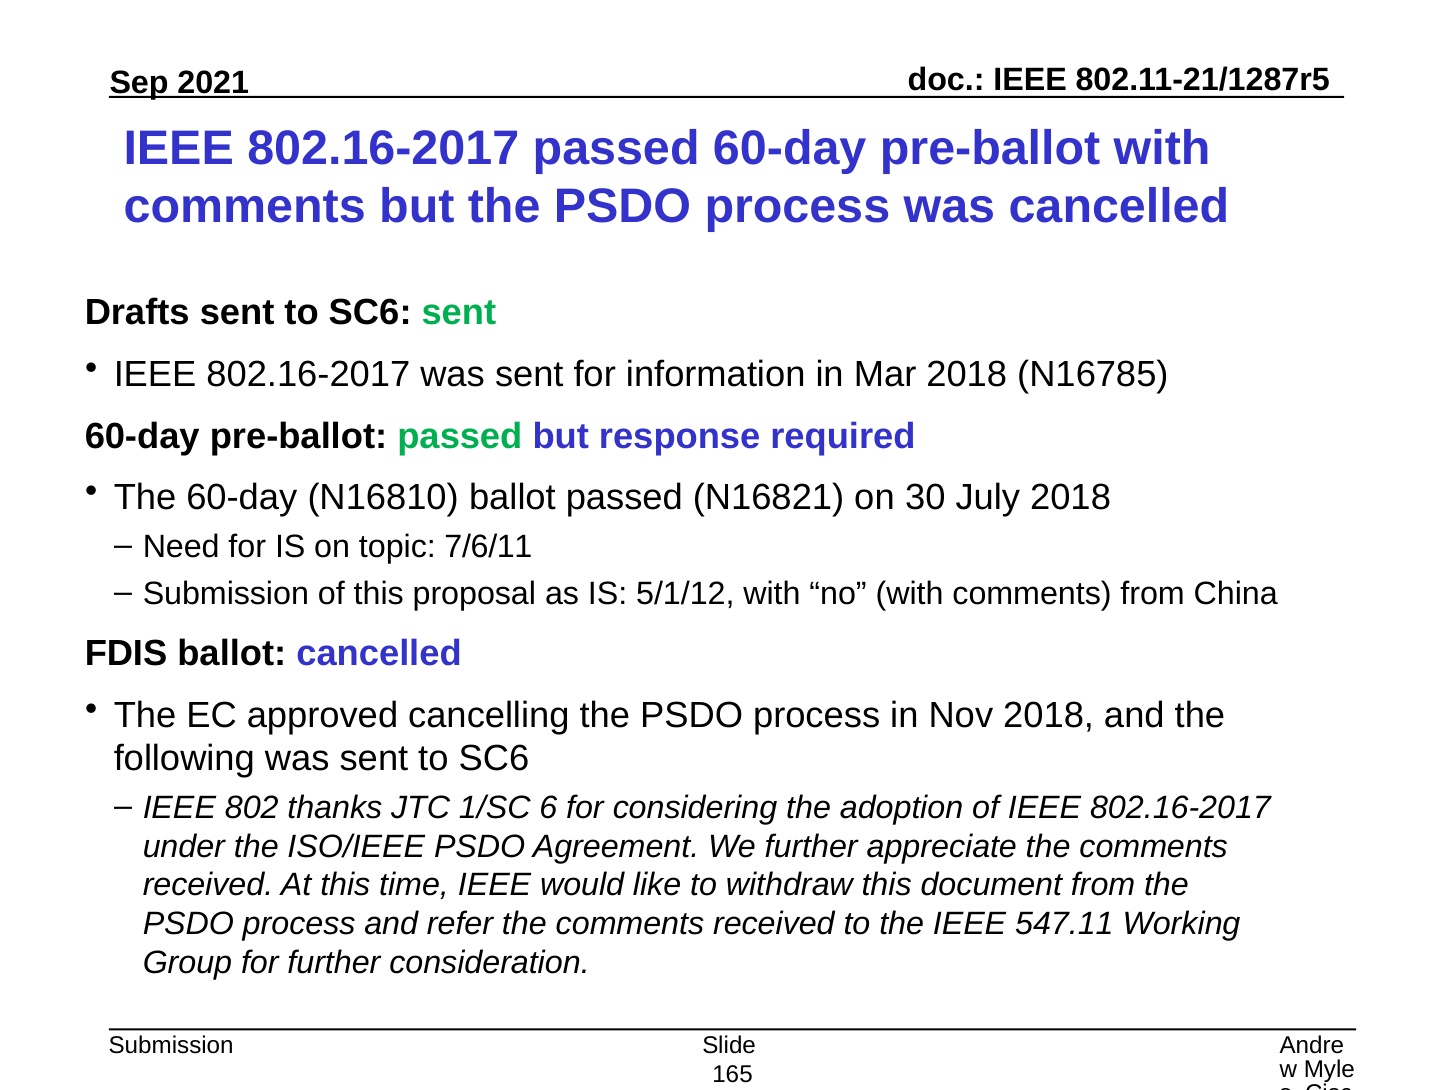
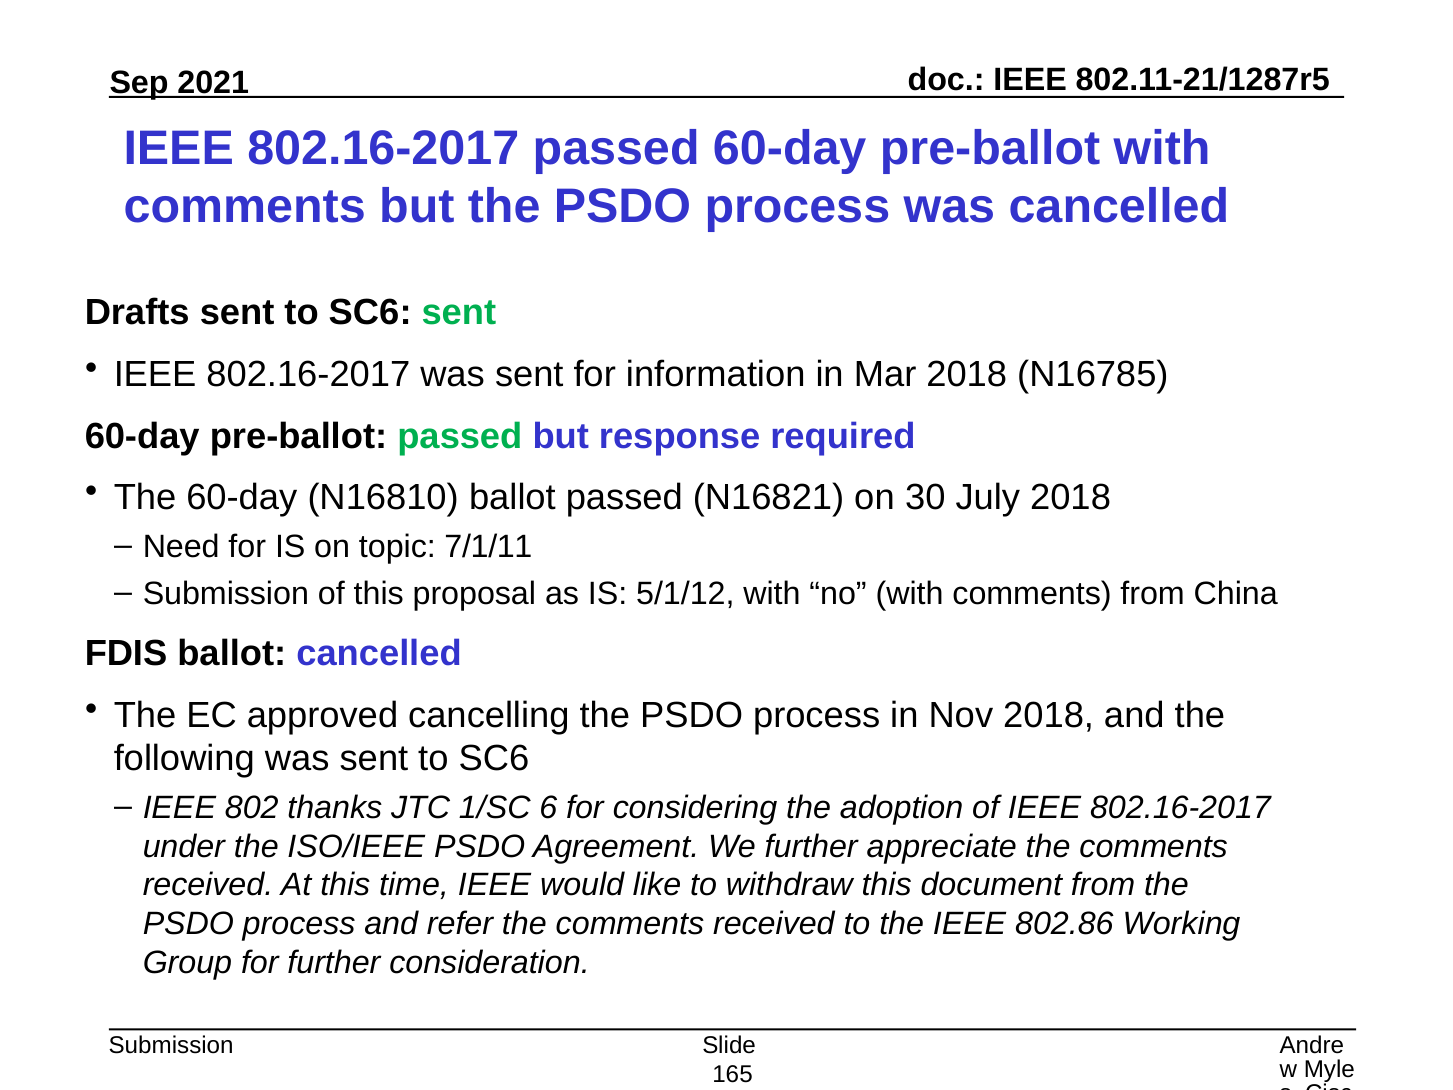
7/6/11: 7/6/11 -> 7/1/11
547.11: 547.11 -> 802.86
